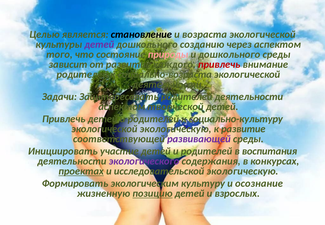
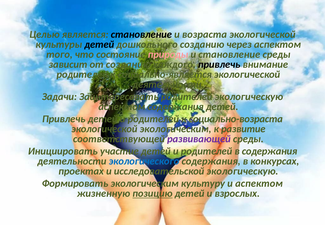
детей at (99, 45) colour: purple -> black
и дошкольного: дошкольного -> становление
от развитие: развитие -> созданию
привлечь at (219, 65) colour: red -> black
социально-возраста: социально-возраста -> социально-является
родителей деятельности: деятельности -> экологическую
аспектом творческой: творческой -> содержания
социально-культуру: социально-культуру -> социально-возраста
экологической экологическую: экологическую -> экологическим
в воспитания: воспитания -> содержания
экологического colour: purple -> blue
проектах underline: present -> none
и осознание: осознание -> аспектом
